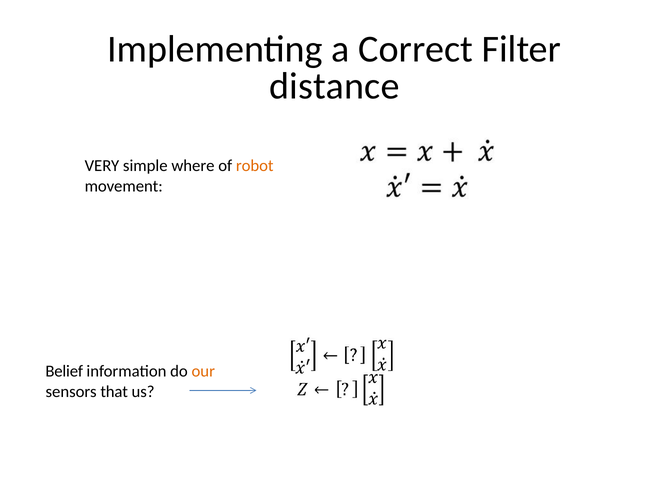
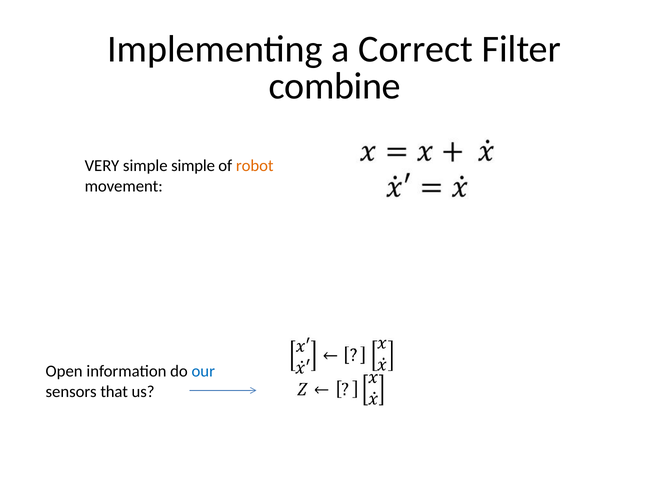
distance: distance -> combine
simple where: where -> simple
Belief: Belief -> Open
our colour: orange -> blue
